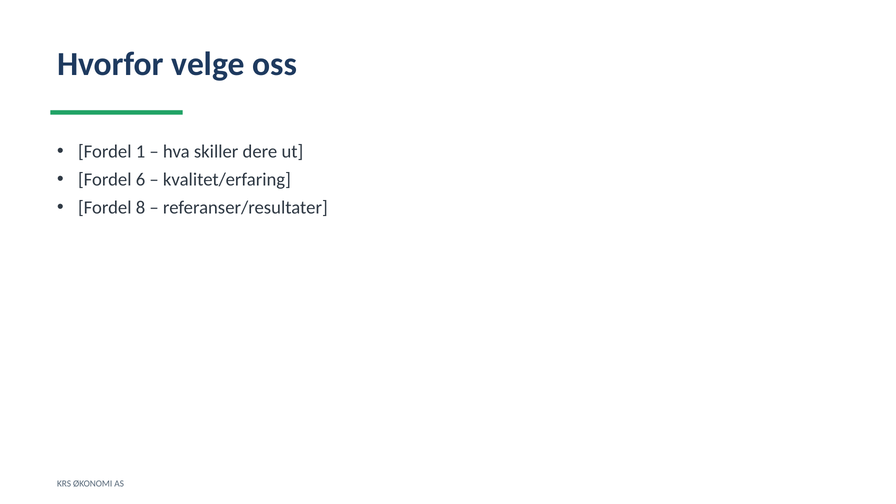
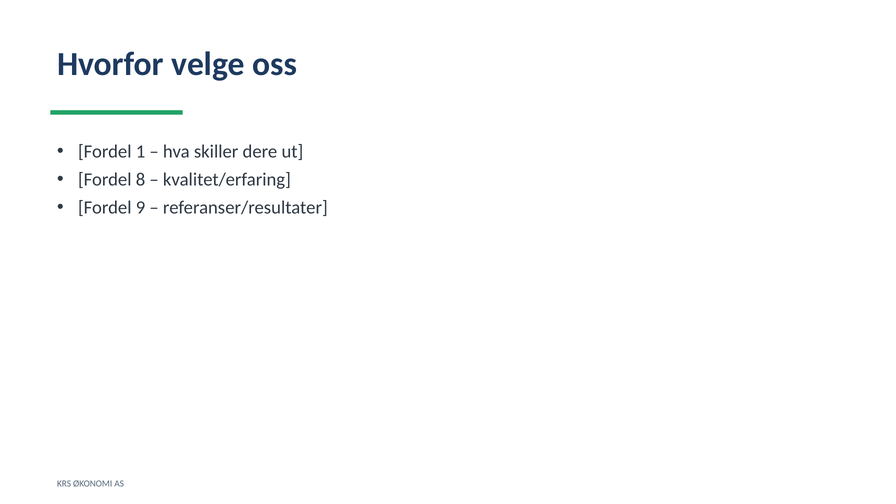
6: 6 -> 8
8: 8 -> 9
